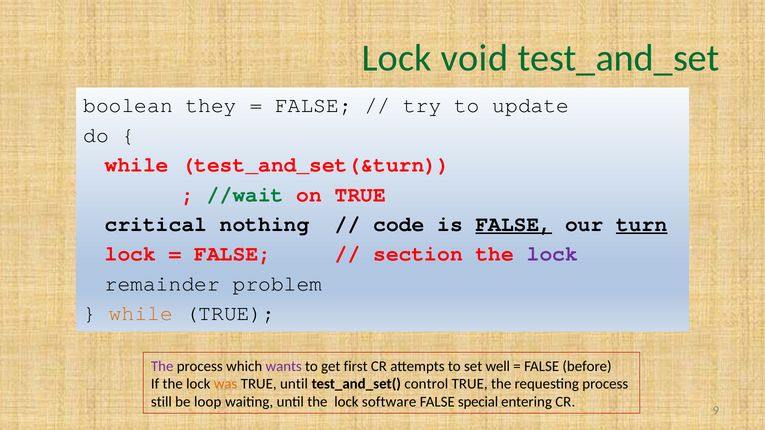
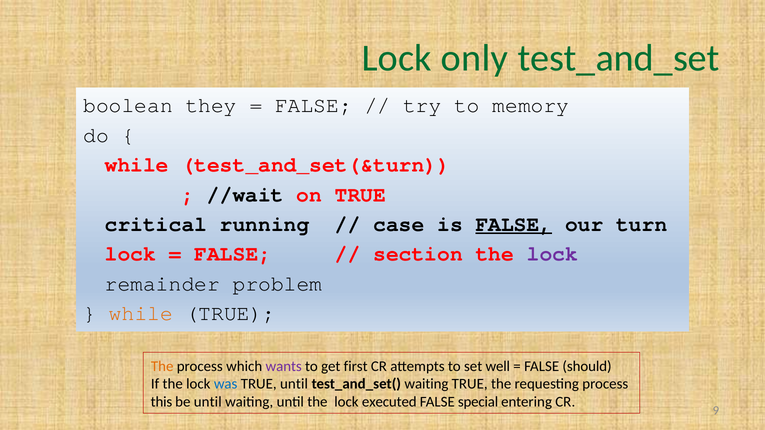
void: void -> only
update: update -> memory
//wait colour: green -> black
nothing: nothing -> running
code: code -> case
turn underline: present -> none
The at (162, 366) colour: purple -> orange
before: before -> should
was colour: orange -> blue
test_and_set( control: control -> waiting
still: still -> this
be loop: loop -> until
software: software -> executed
